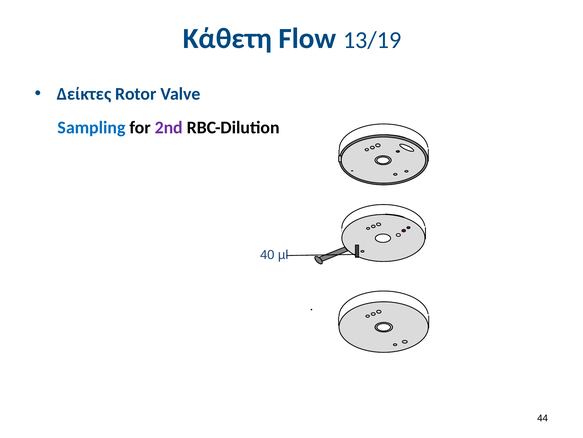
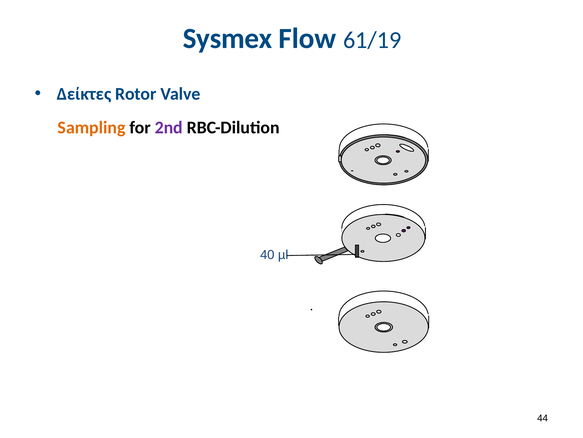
Κάθετη: Κάθετη -> Sysmex
13/19: 13/19 -> 61/19
Sampling colour: blue -> orange
